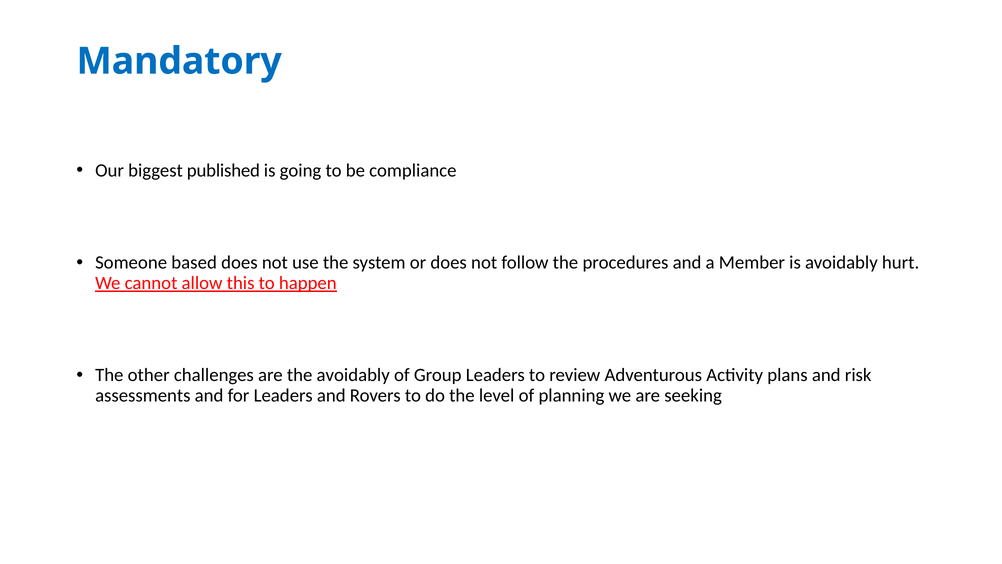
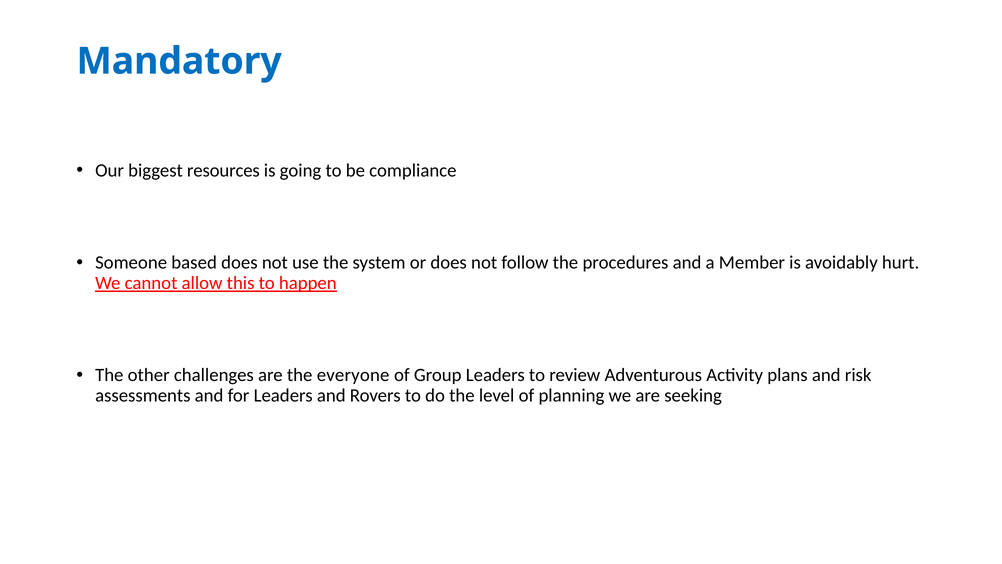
published: published -> resources
the avoidably: avoidably -> everyone
